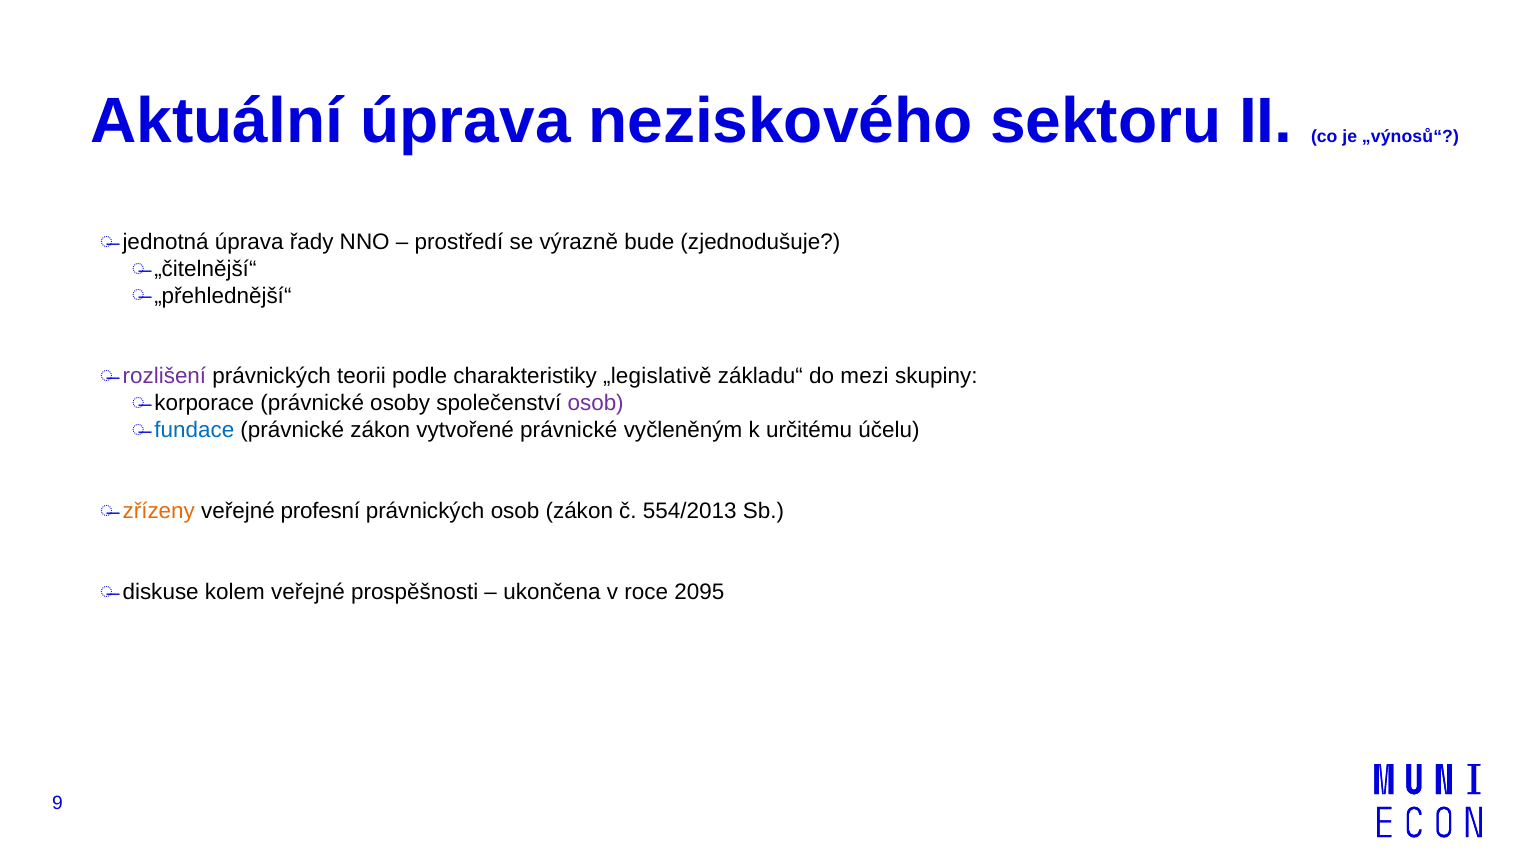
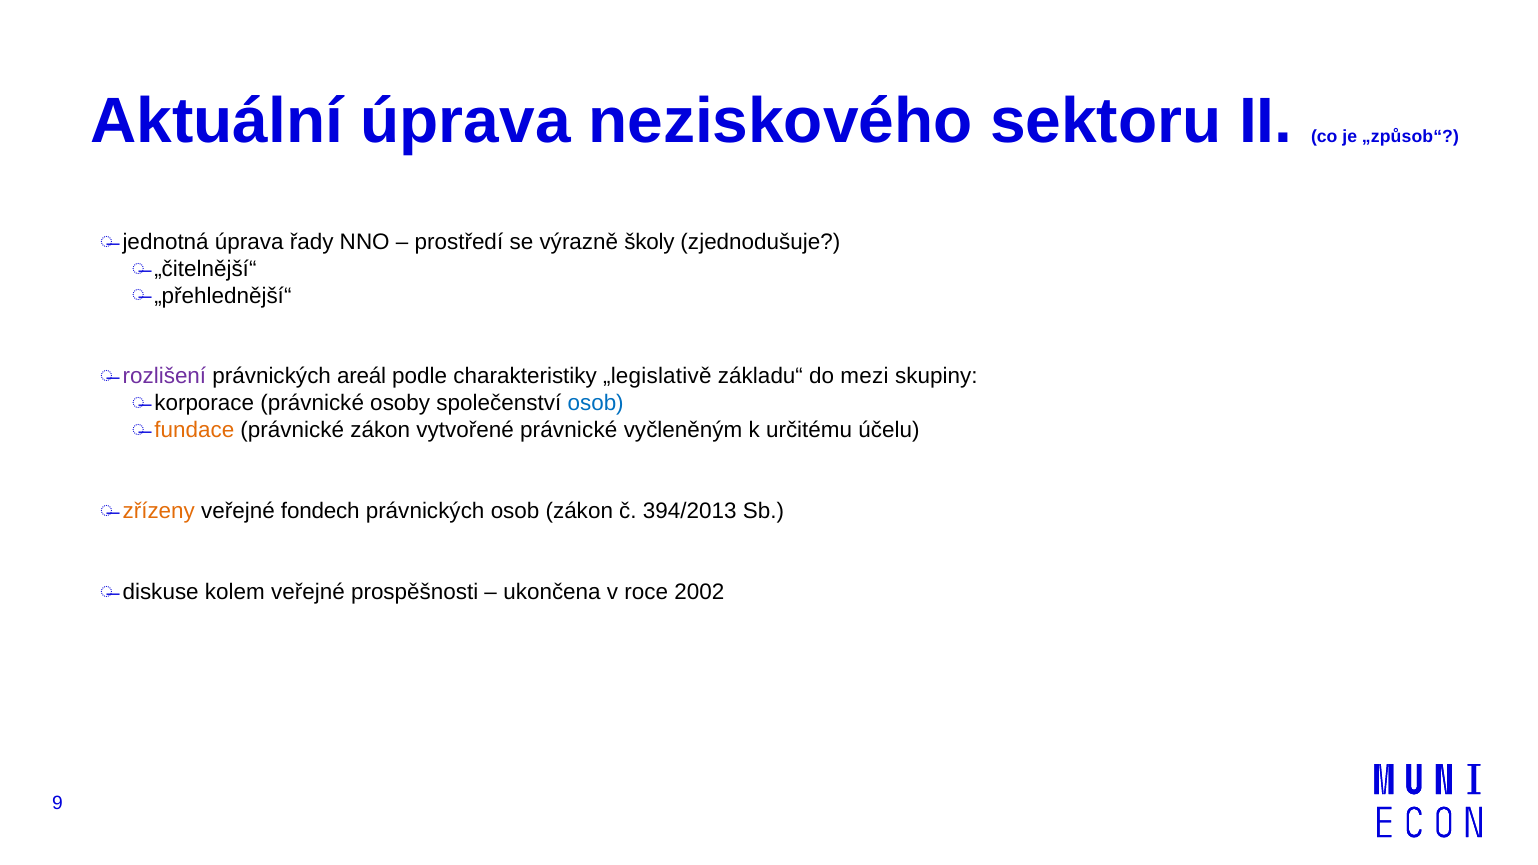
„výnosů“: „výnosů“ -> „způsob“
bude: bude -> školy
teorii: teorii -> areál
osob at (596, 403) colour: purple -> blue
fundace colour: blue -> orange
profesní: profesní -> fondech
554/2013: 554/2013 -> 394/2013
2095: 2095 -> 2002
